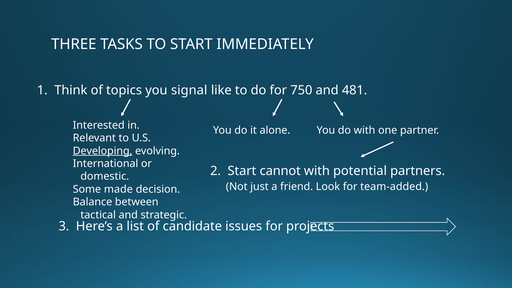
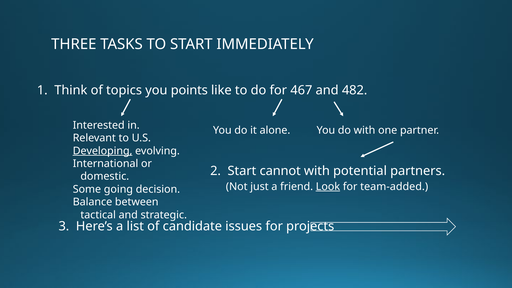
signal: signal -> points
750: 750 -> 467
481: 481 -> 482
Look underline: none -> present
made: made -> going
